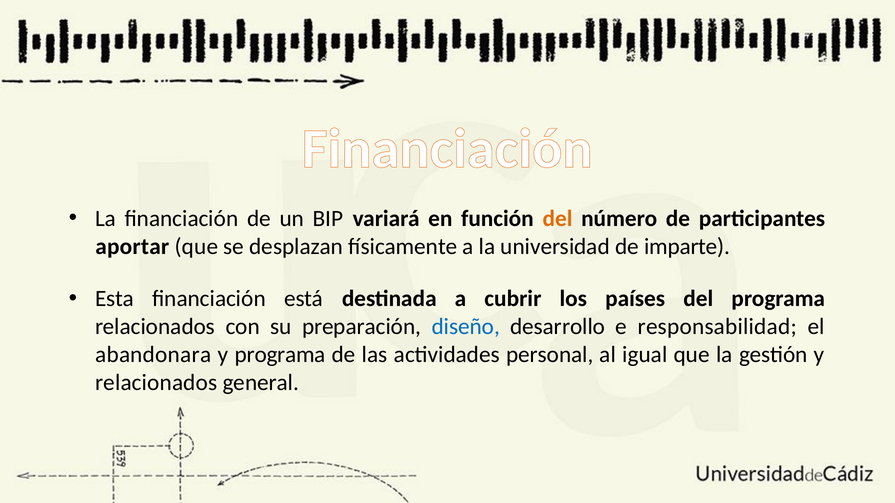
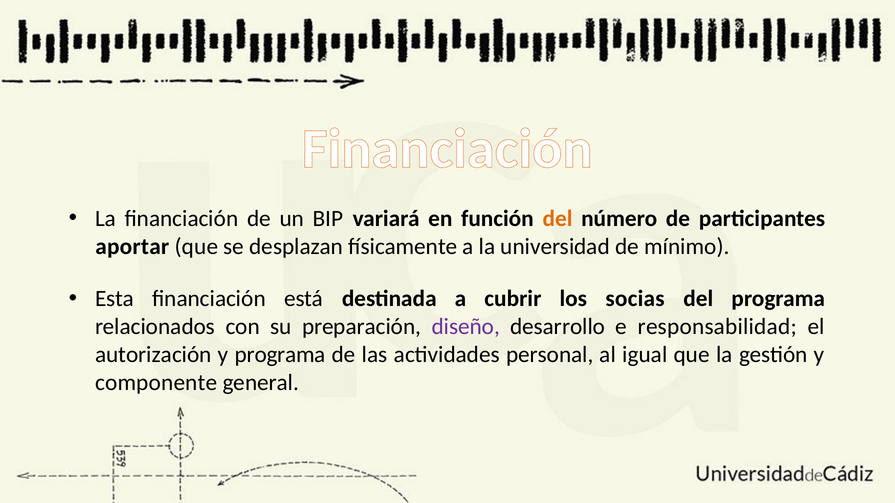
imparte: imparte -> mínimo
países: países -> socias
diseño colour: blue -> purple
abandonara: abandonara -> autorización
relacionados at (156, 383): relacionados -> componente
